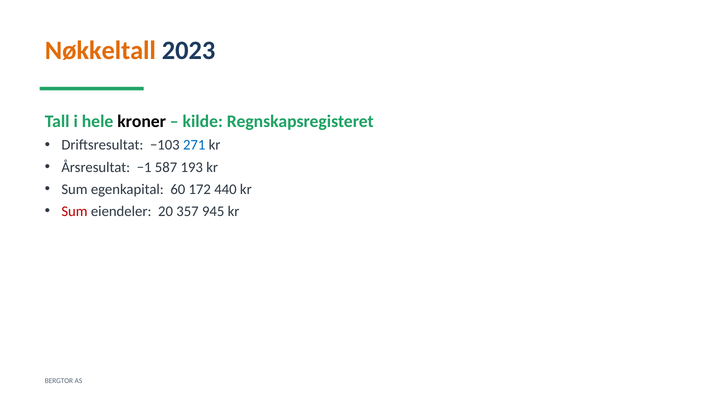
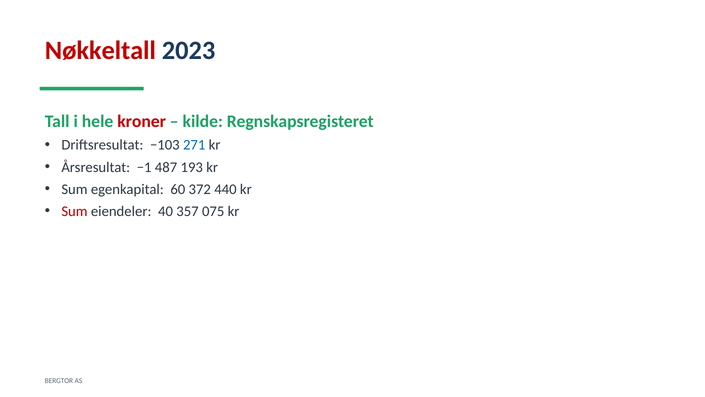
Nøkkeltall colour: orange -> red
kroner colour: black -> red
587: 587 -> 487
172: 172 -> 372
20: 20 -> 40
945: 945 -> 075
